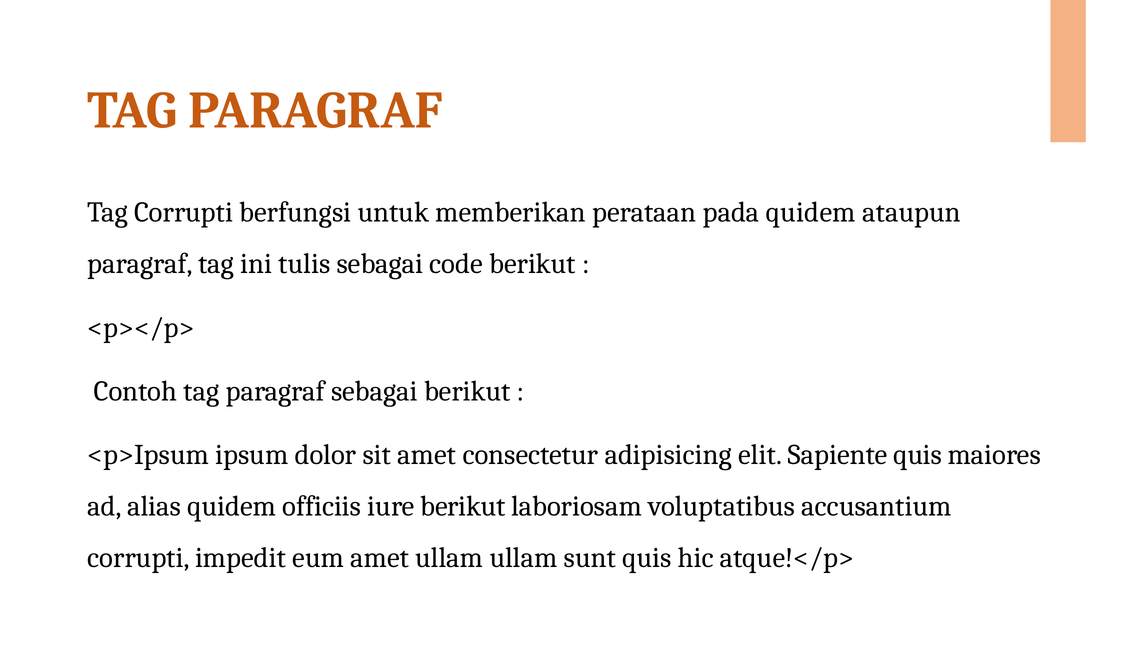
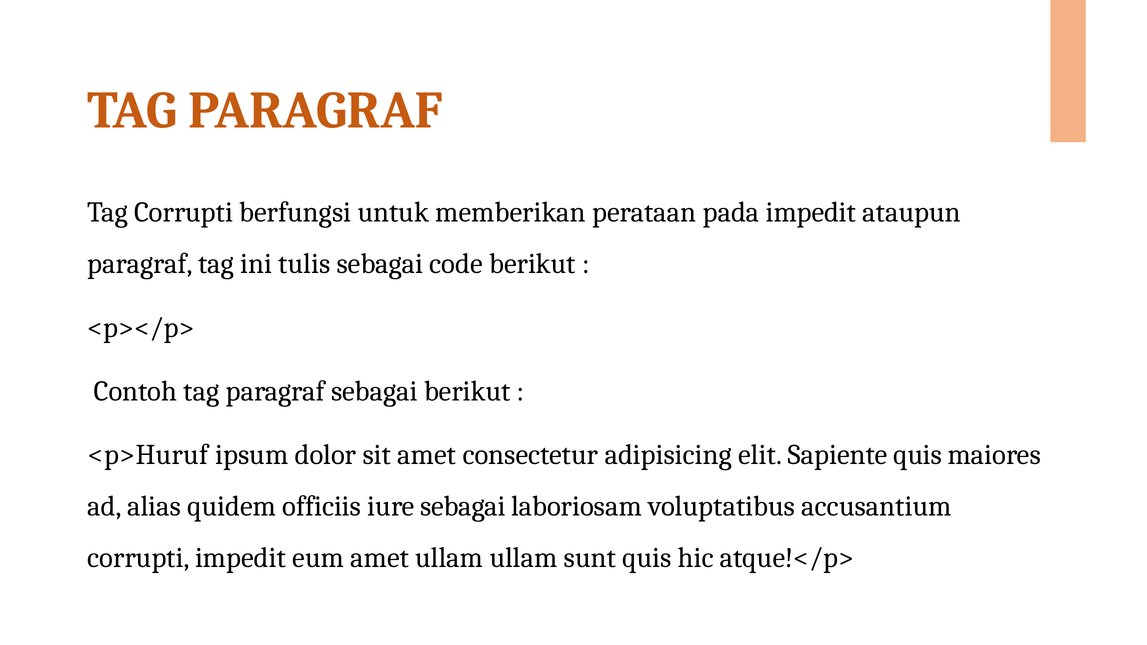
pada quidem: quidem -> impedit
<p>Ipsum: <p>Ipsum -> <p>Huruf
iure berikut: berikut -> sebagai
